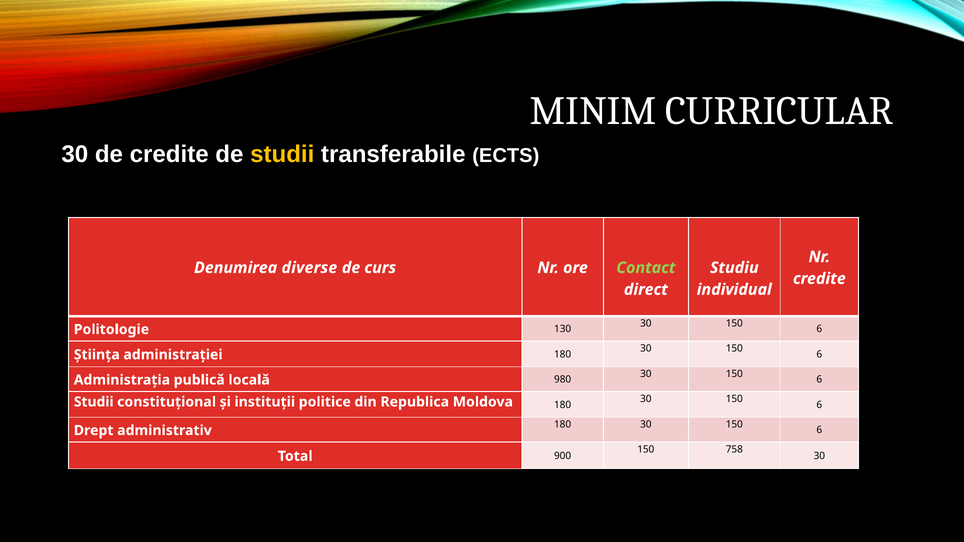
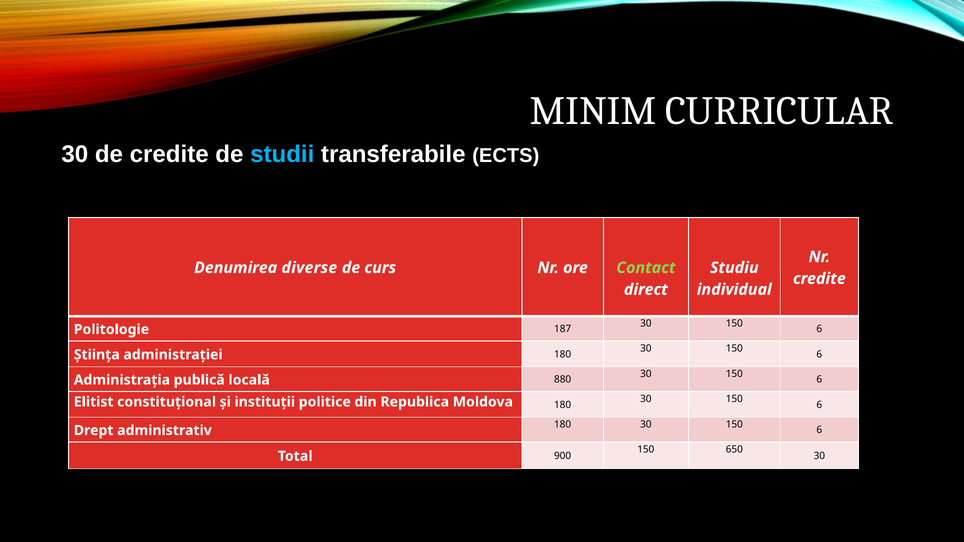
studii at (282, 155) colour: yellow -> light blue
130: 130 -> 187
980: 980 -> 880
Studii at (94, 402): Studii -> Elitist
758: 758 -> 650
